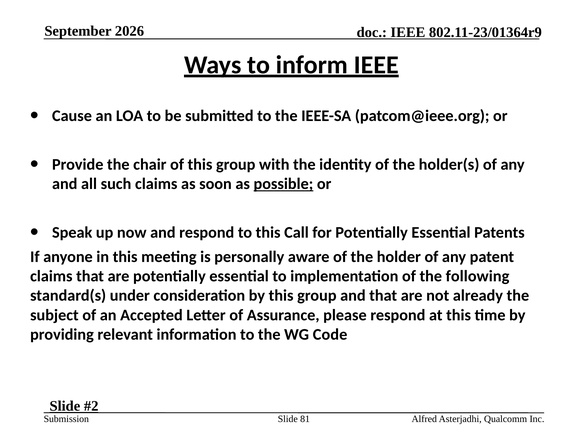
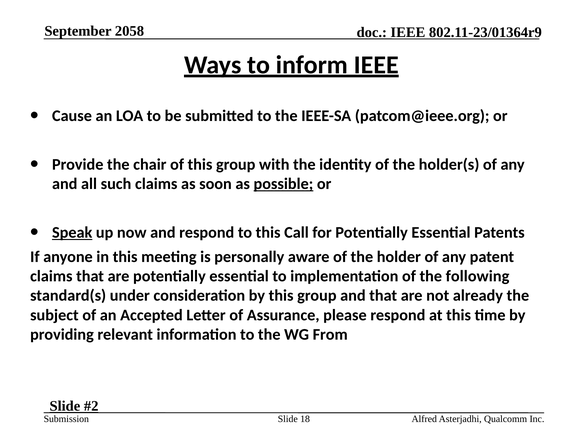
2026: 2026 -> 2058
Speak underline: none -> present
Code: Code -> From
81: 81 -> 18
